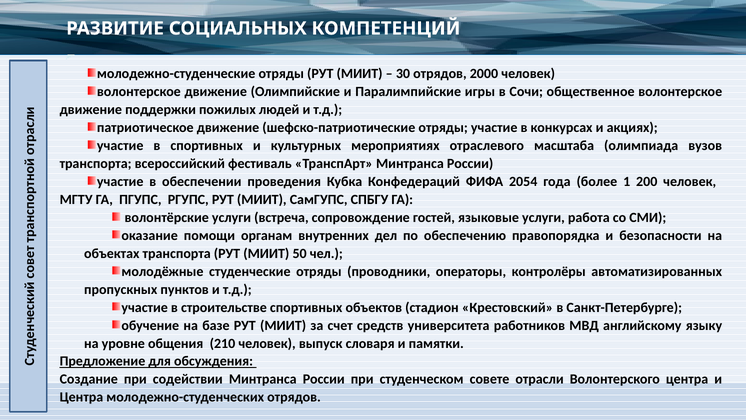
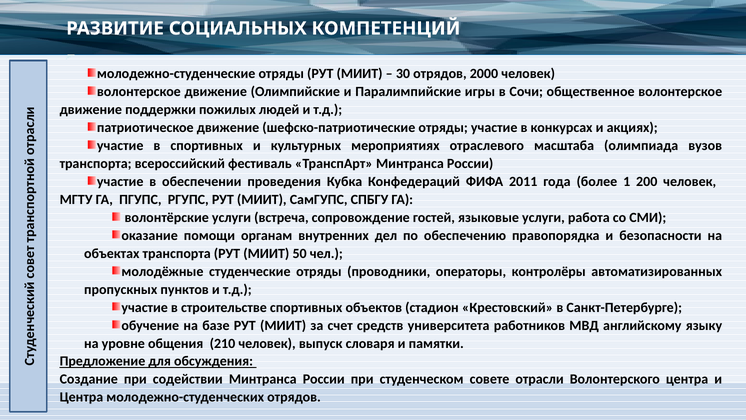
2054: 2054 -> 2011
